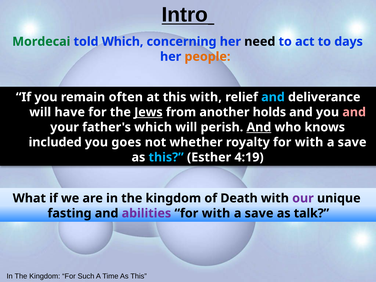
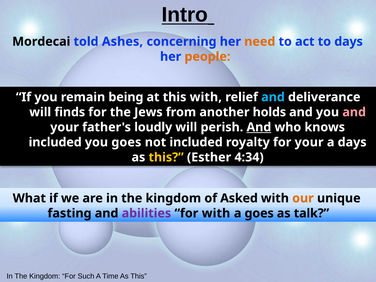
Mordecai colour: green -> black
told Which: Which -> Ashes
need colour: black -> orange
often: often -> being
have: have -> finds
Jews underline: present -> none
father's which: which -> loudly
not whether: whether -> included
royalty for with: with -> your
save at (352, 142): save -> days
this at (166, 157) colour: light blue -> yellow
4:19: 4:19 -> 4:34
Death: Death -> Asked
our colour: purple -> orange
save at (259, 213): save -> goes
